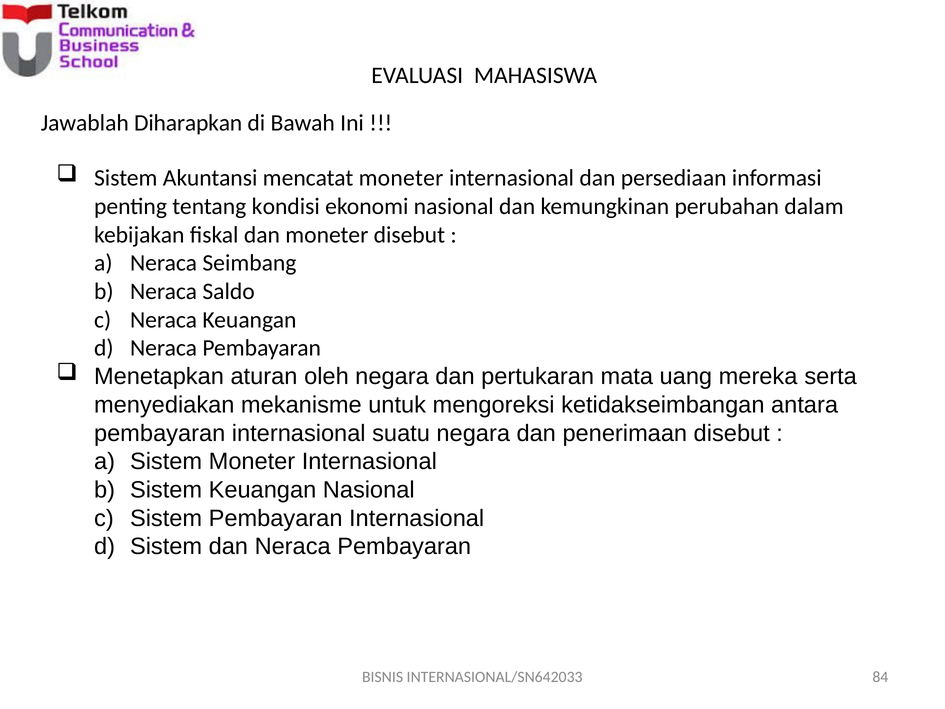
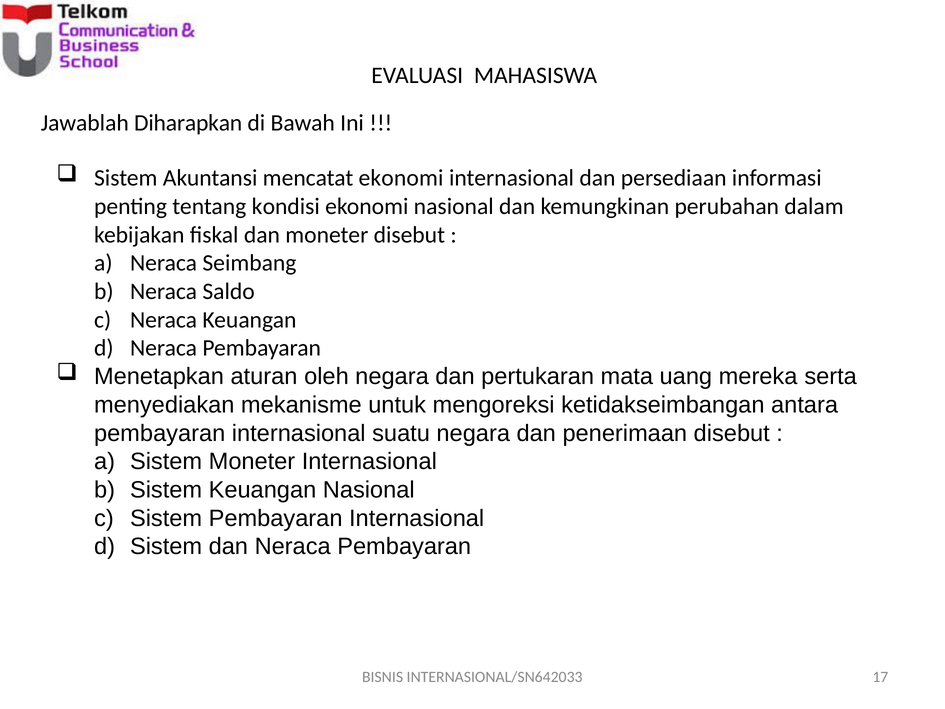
mencatat moneter: moneter -> ekonomi
84: 84 -> 17
